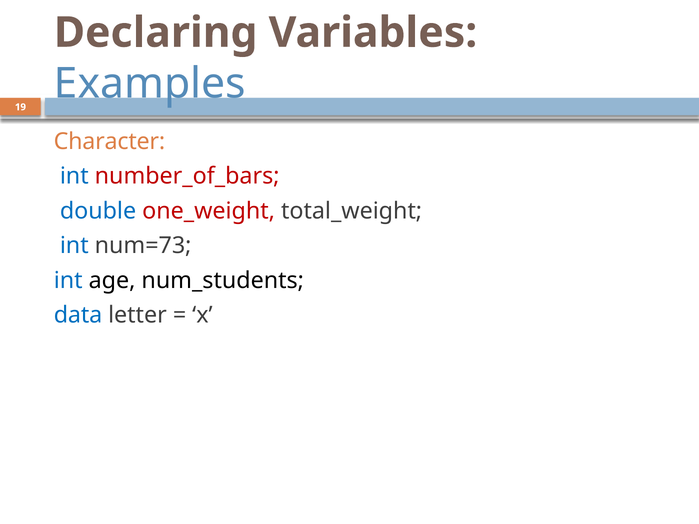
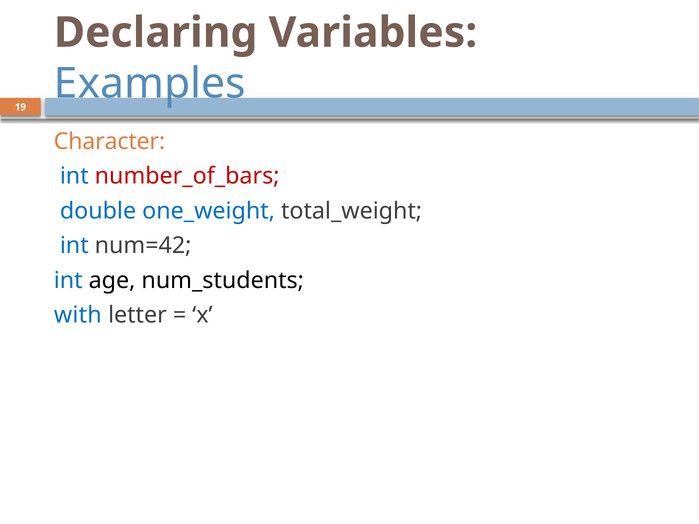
one_weight colour: red -> blue
num=73: num=73 -> num=42
data: data -> with
